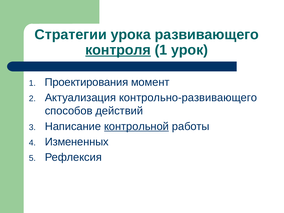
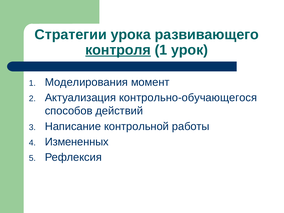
Проектирования: Проектирования -> Моделирования
контрольно-развивающего: контрольно-развивающего -> контрольно-обучающегося
контрольной underline: present -> none
